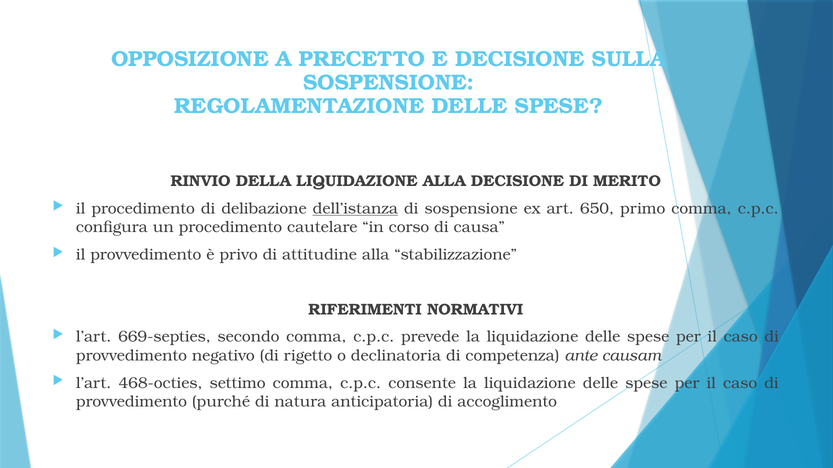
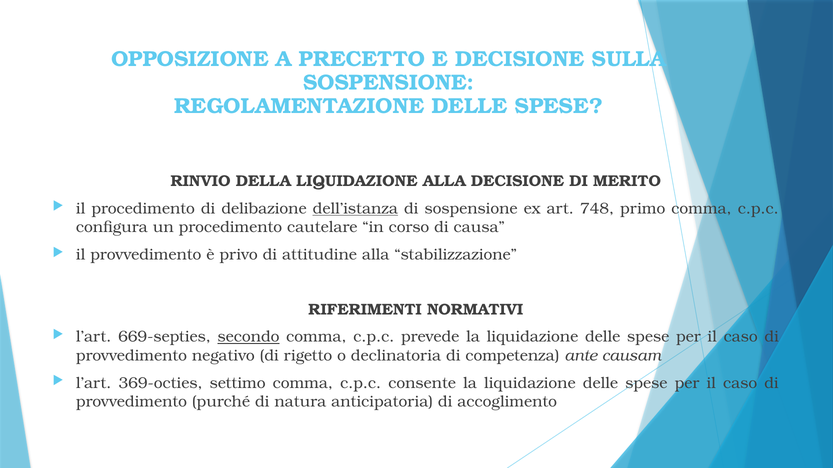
650: 650 -> 748
secondo underline: none -> present
468-octies: 468-octies -> 369-octies
